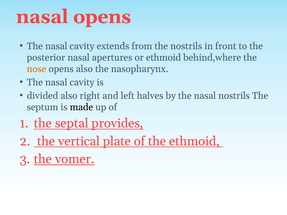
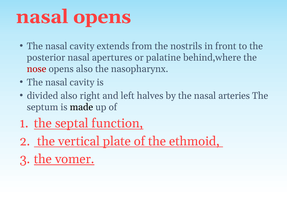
or ethmoid: ethmoid -> palatine
nose colour: orange -> red
nasal nostrils: nostrils -> arteries
provides: provides -> function
